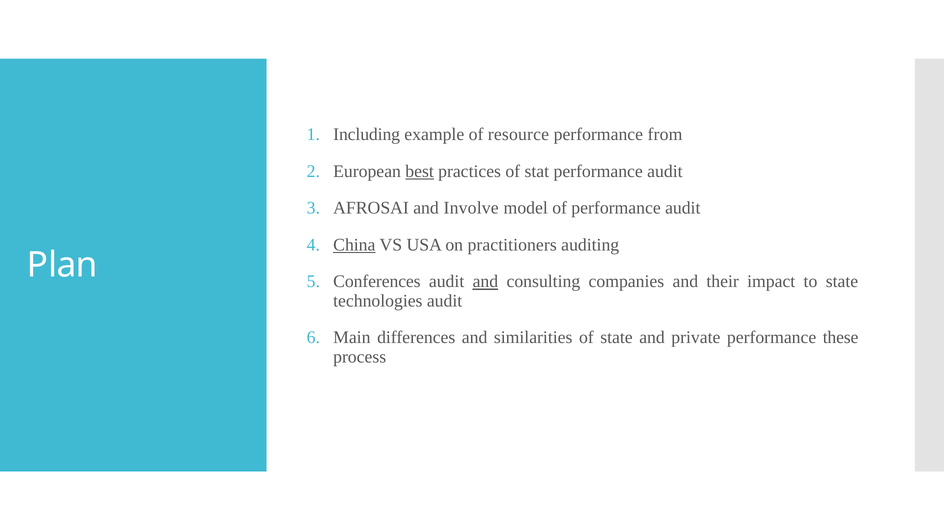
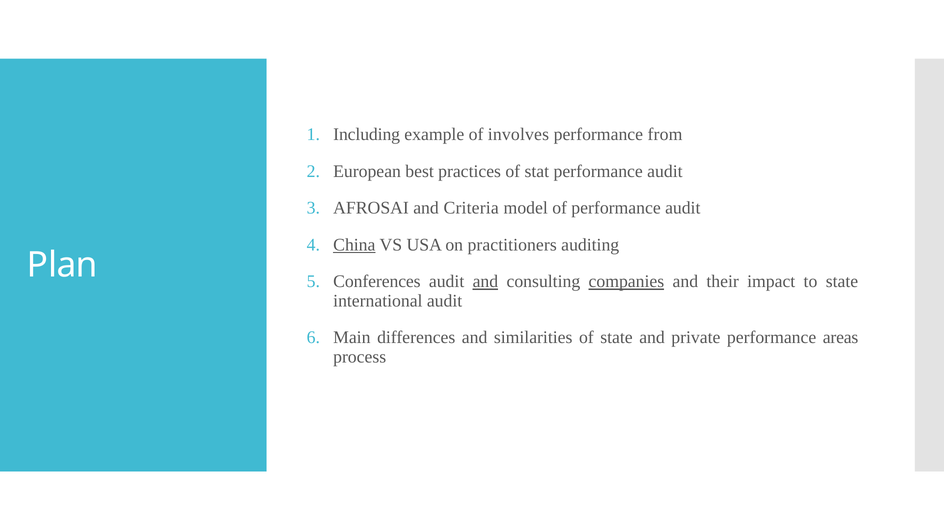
resource: resource -> involves
best underline: present -> none
Involve: Involve -> Criteria
companies underline: none -> present
technologies: technologies -> international
these: these -> areas
